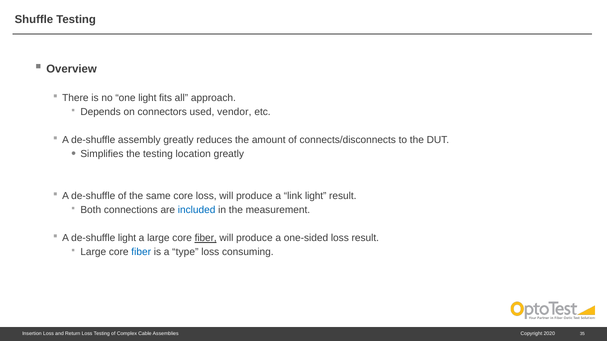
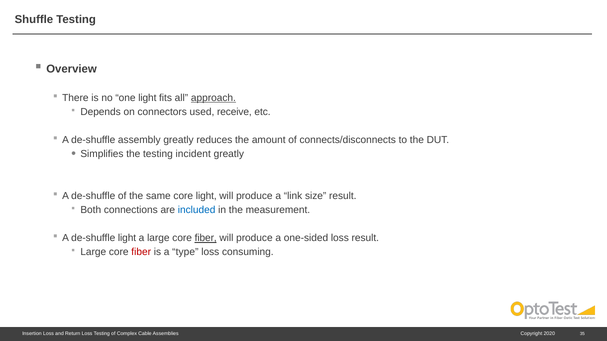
approach underline: none -> present
vendor: vendor -> receive
location: location -> incident
core loss: loss -> light
link light: light -> size
fiber at (141, 252) colour: blue -> red
